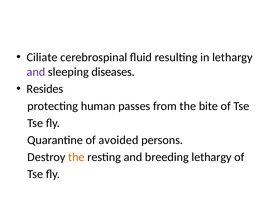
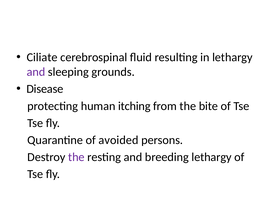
diseases: diseases -> grounds
Resides: Resides -> Disease
passes: passes -> itching
the at (76, 157) colour: orange -> purple
